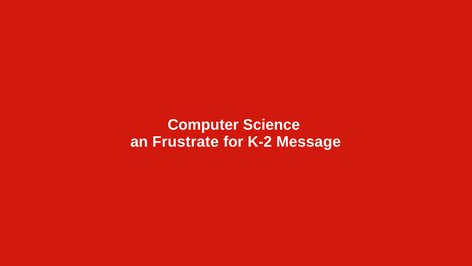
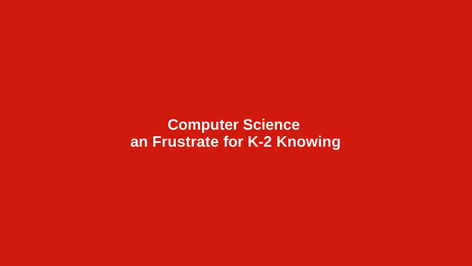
Message: Message -> Knowing
